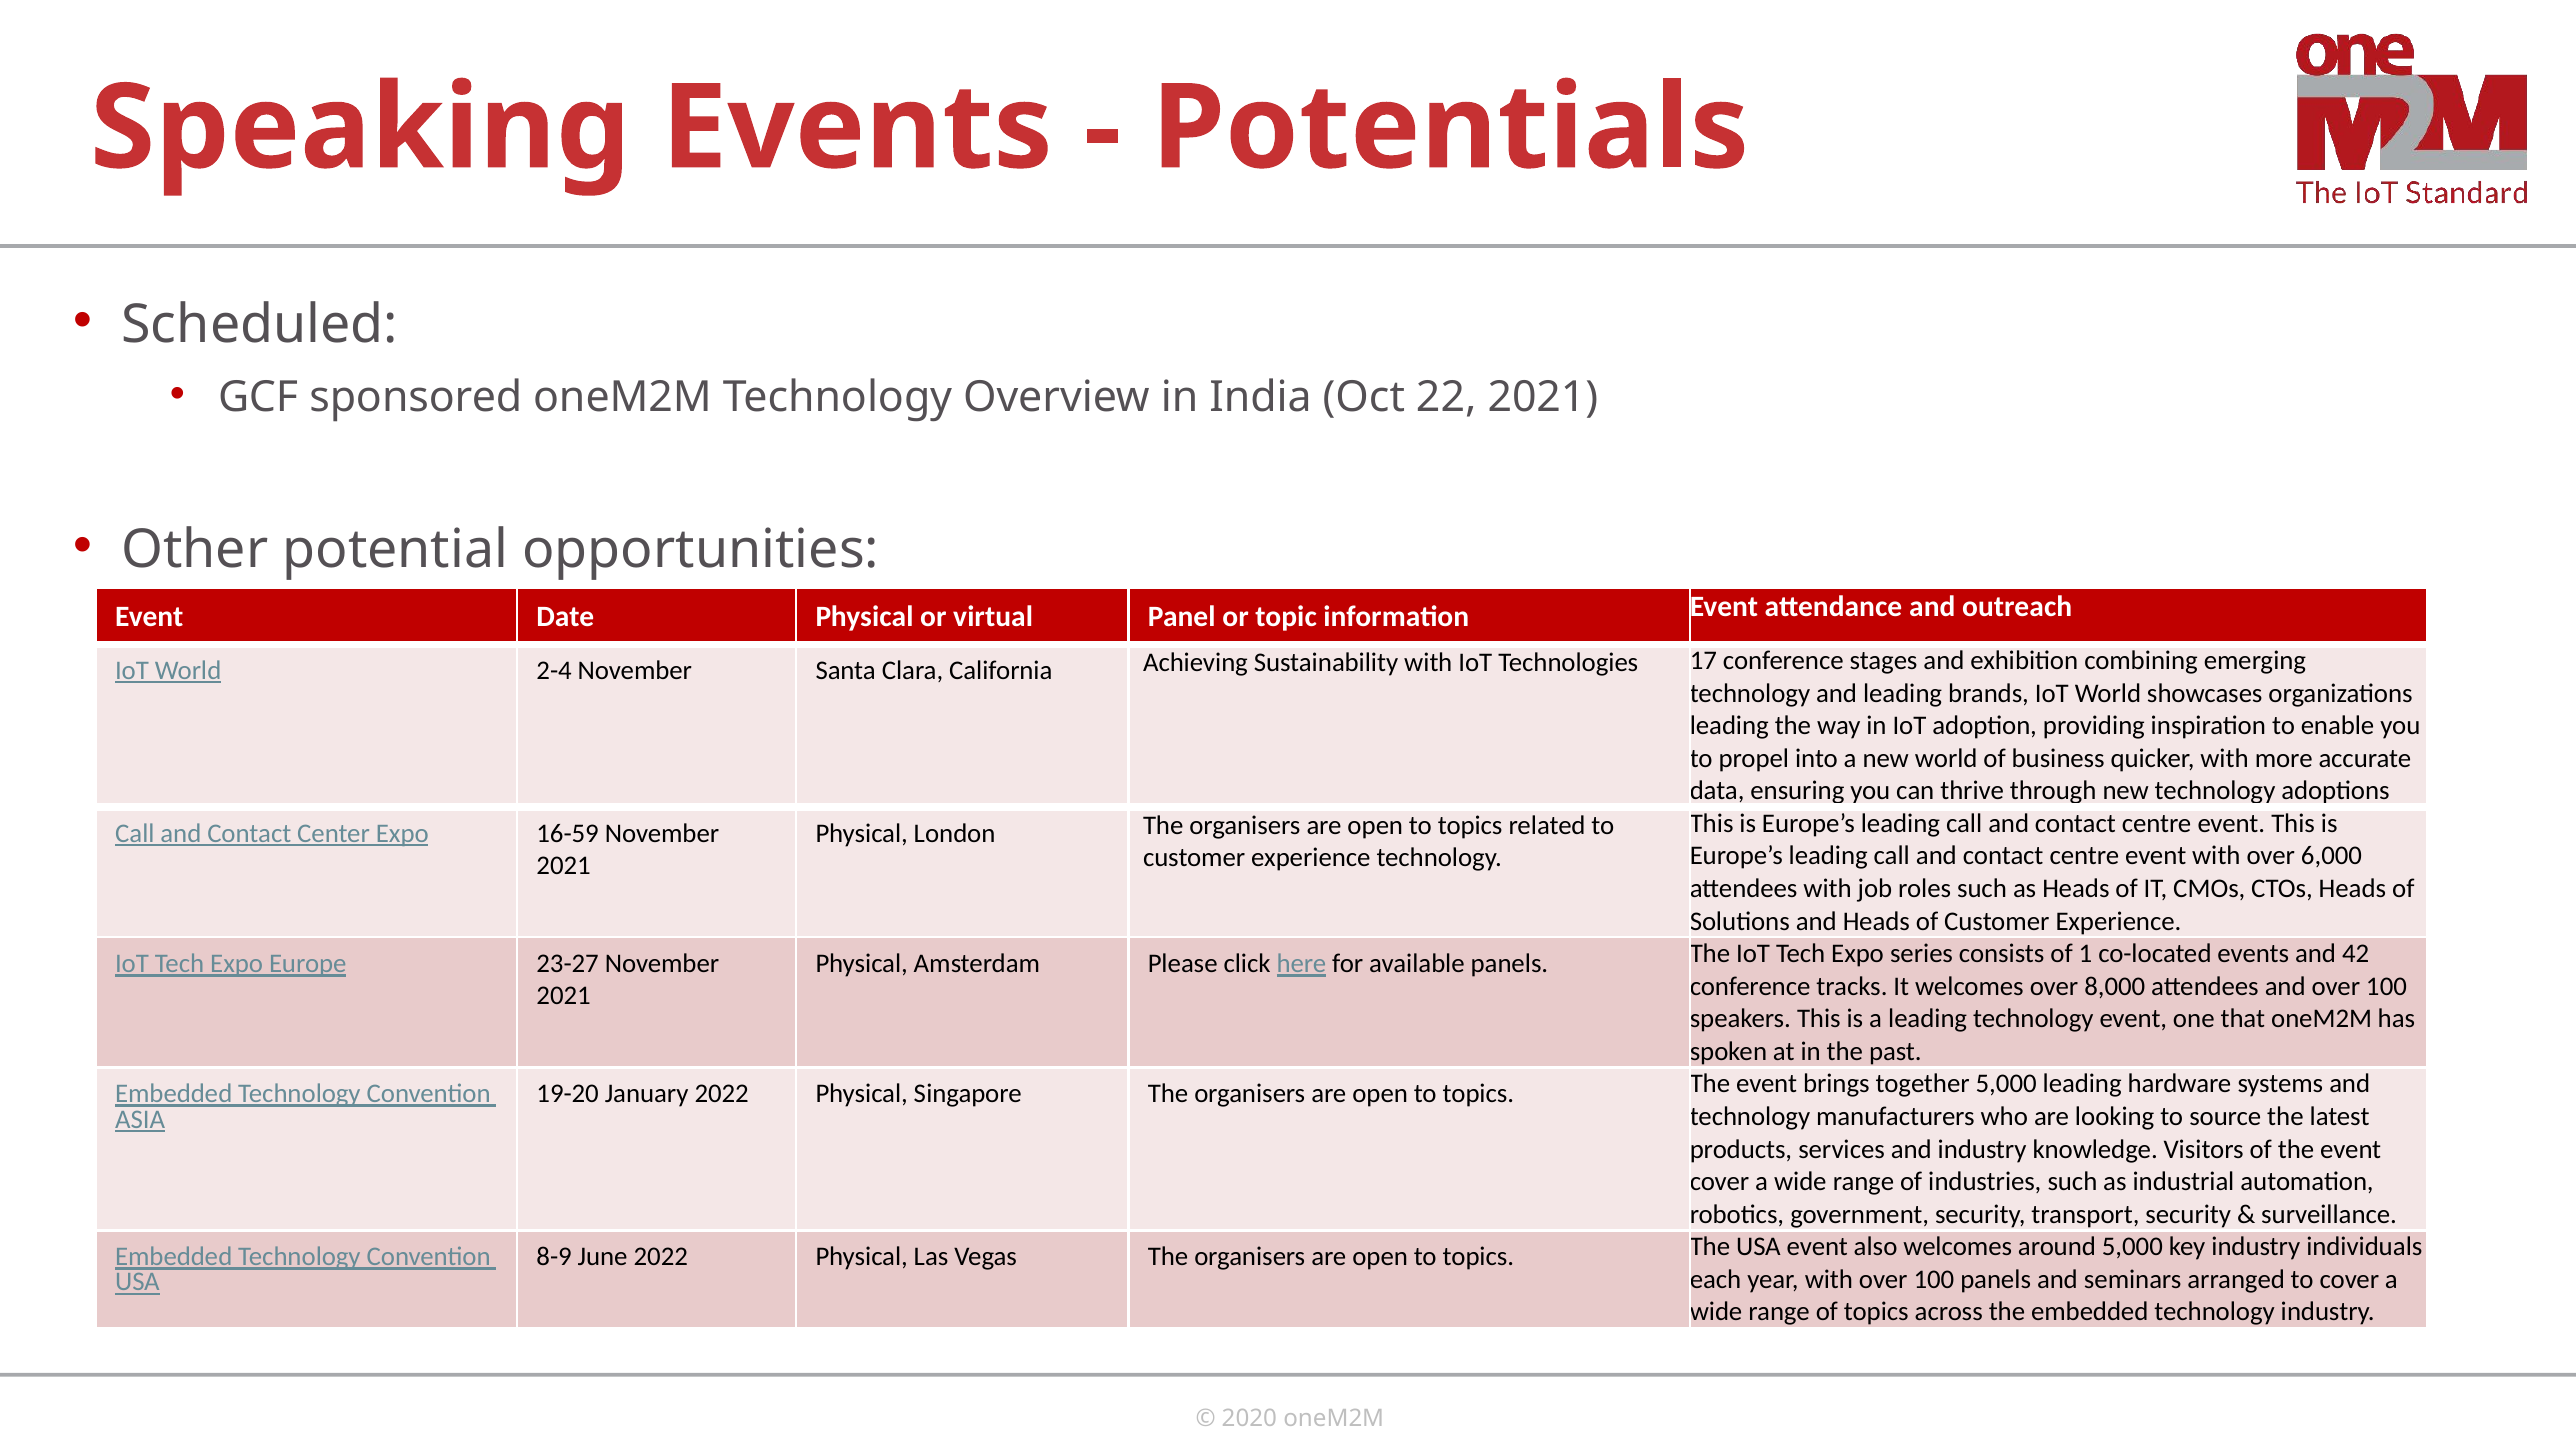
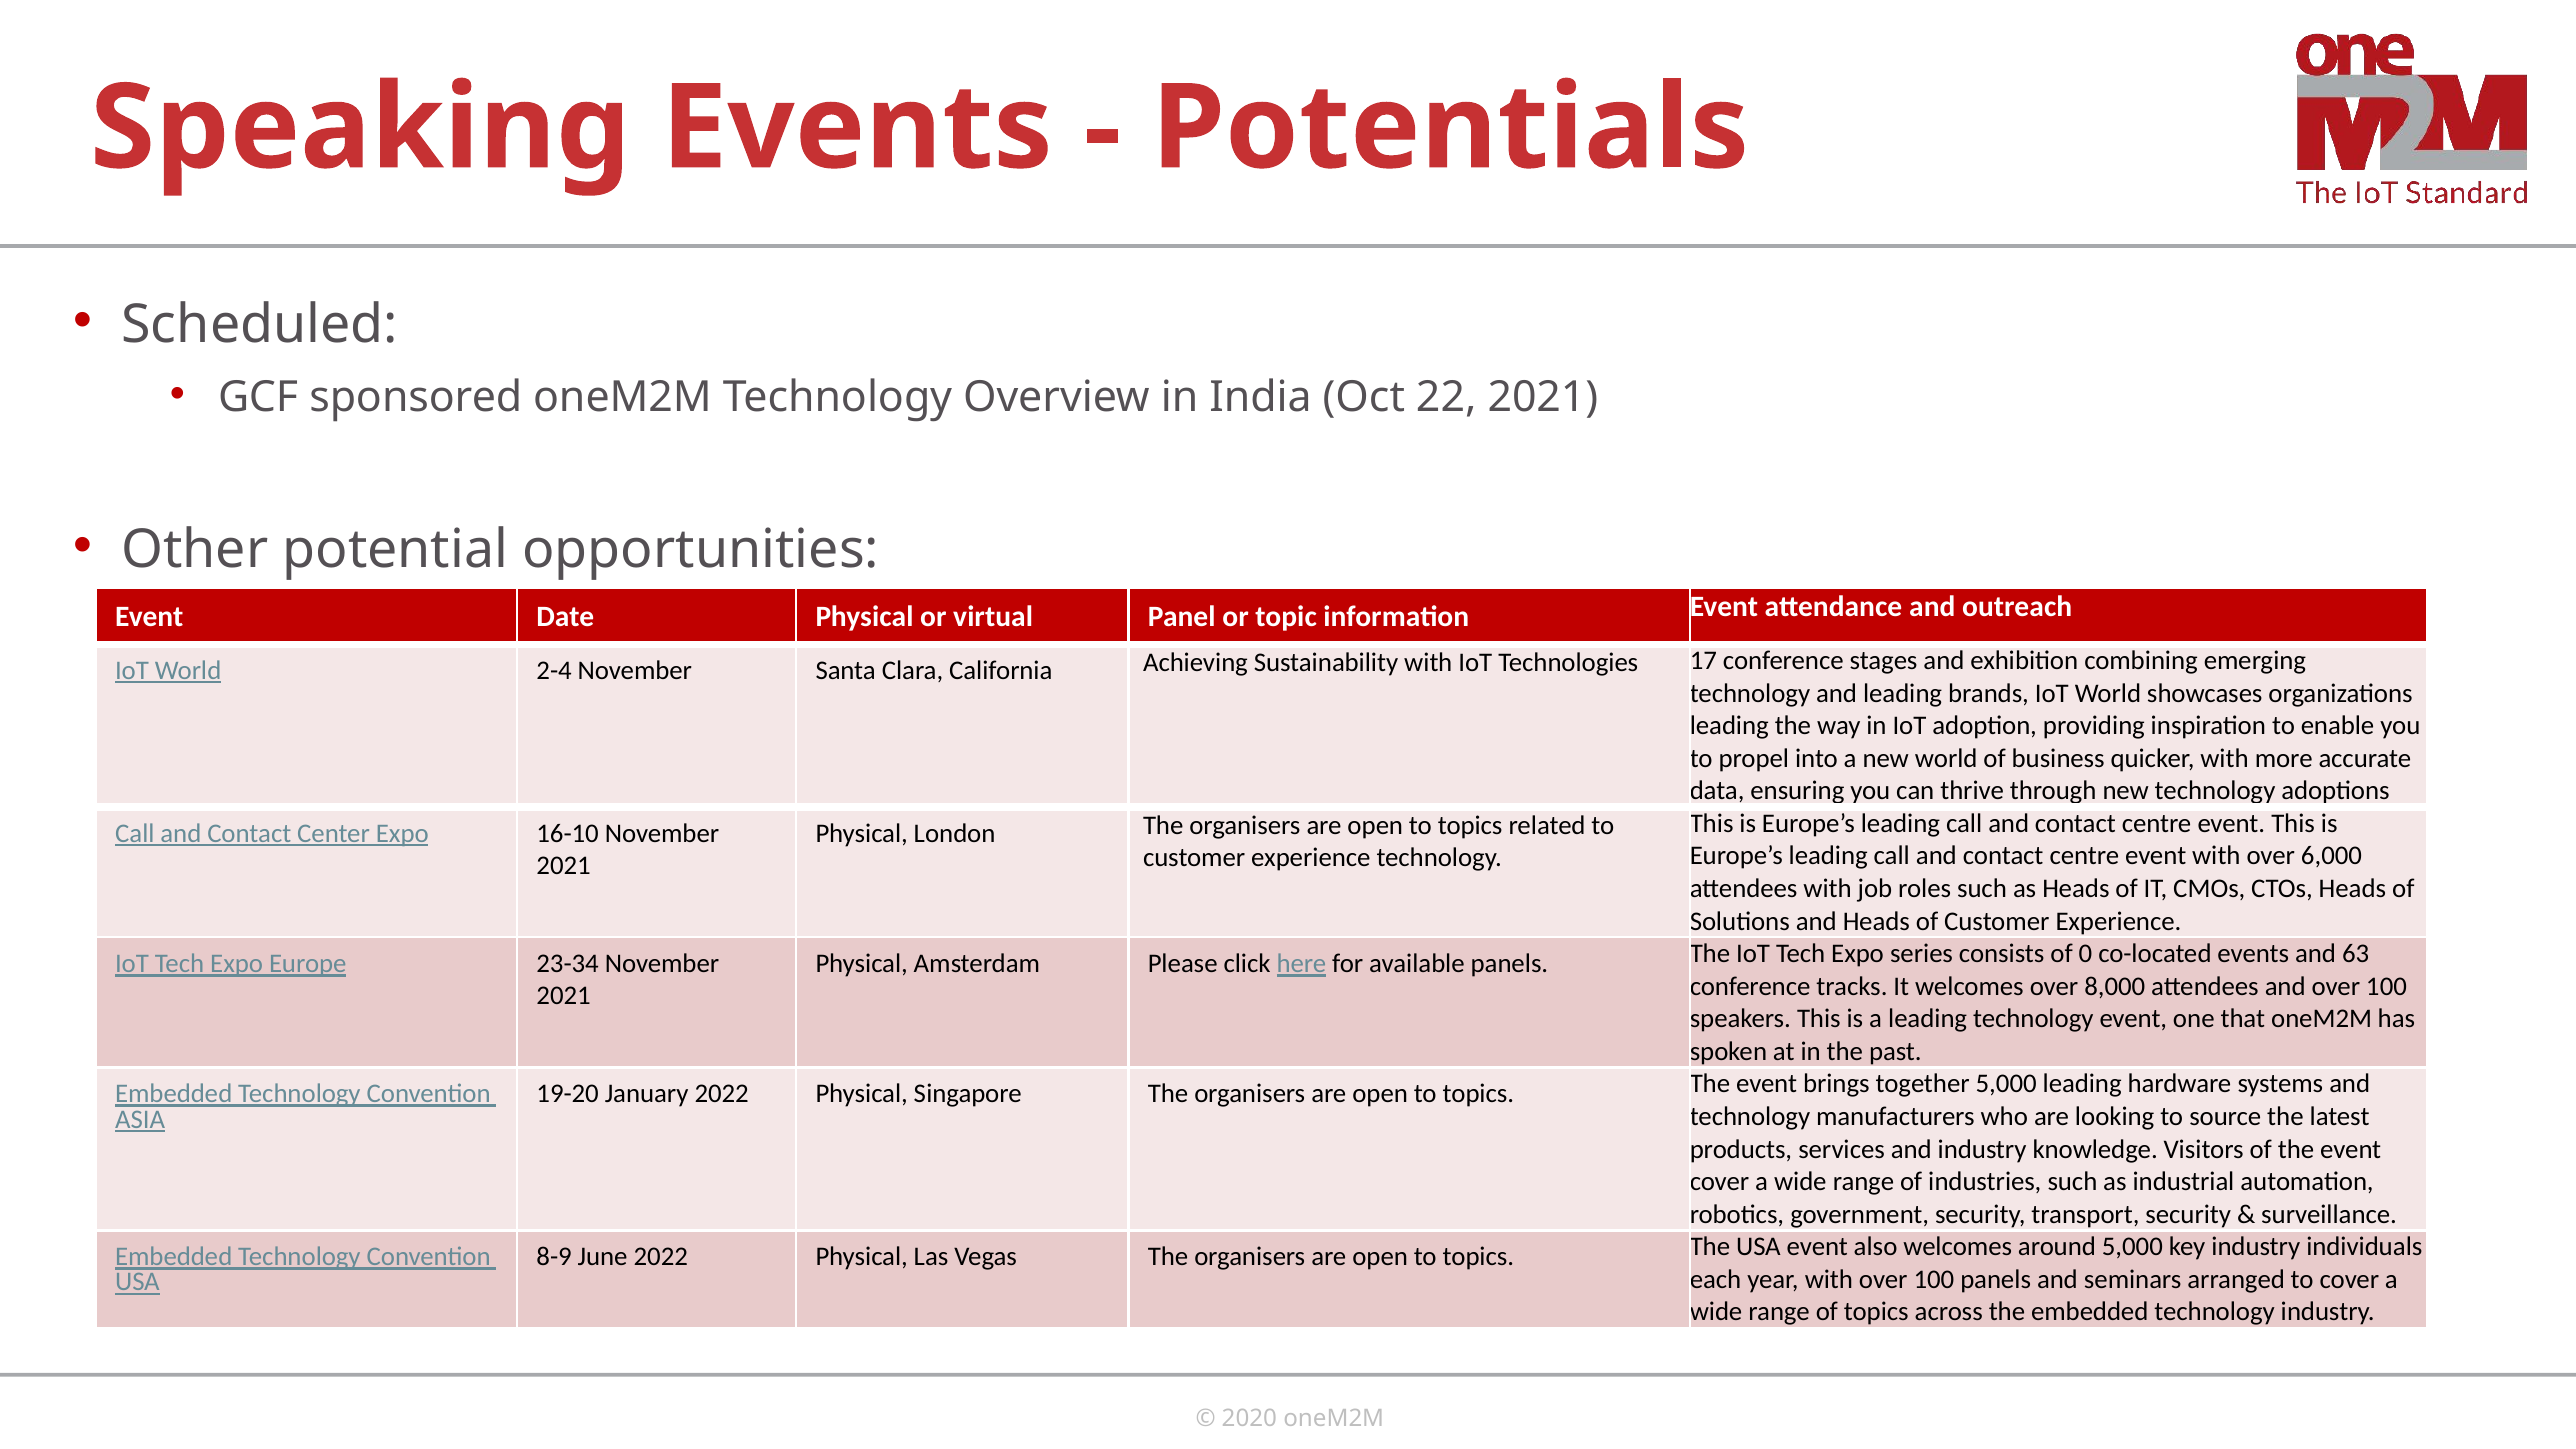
16-59: 16-59 -> 16-10
23-27: 23-27 -> 23-34
1: 1 -> 0
42: 42 -> 63
